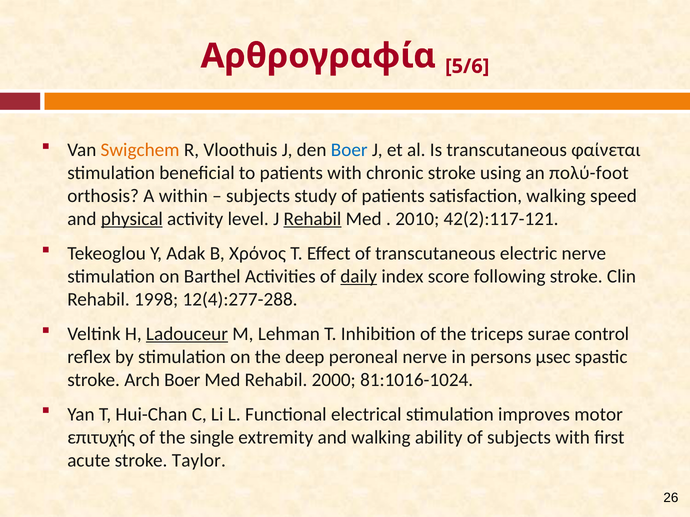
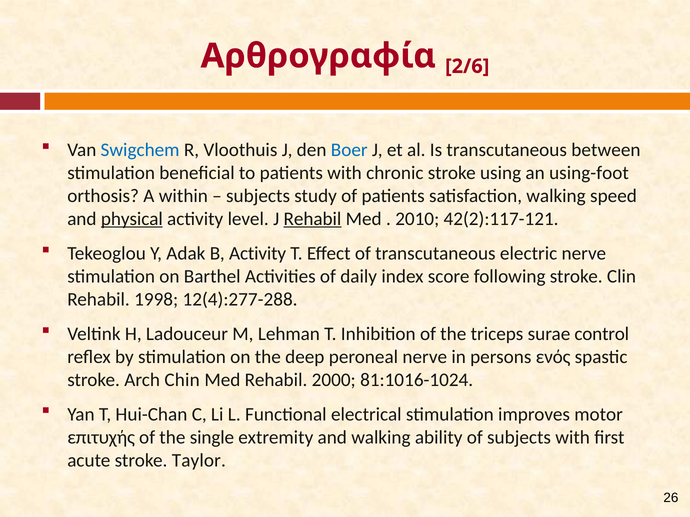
5/6: 5/6 -> 2/6
Swigchem colour: orange -> blue
φαίνεται: φαίνεται -> between
πολύ-foot: πολύ-foot -> using-foot
B Χρόνος: Χρόνος -> Activity
daily underline: present -> none
Ladouceur underline: present -> none
μsec: μsec -> ενός
Arch Boer: Boer -> Chin
